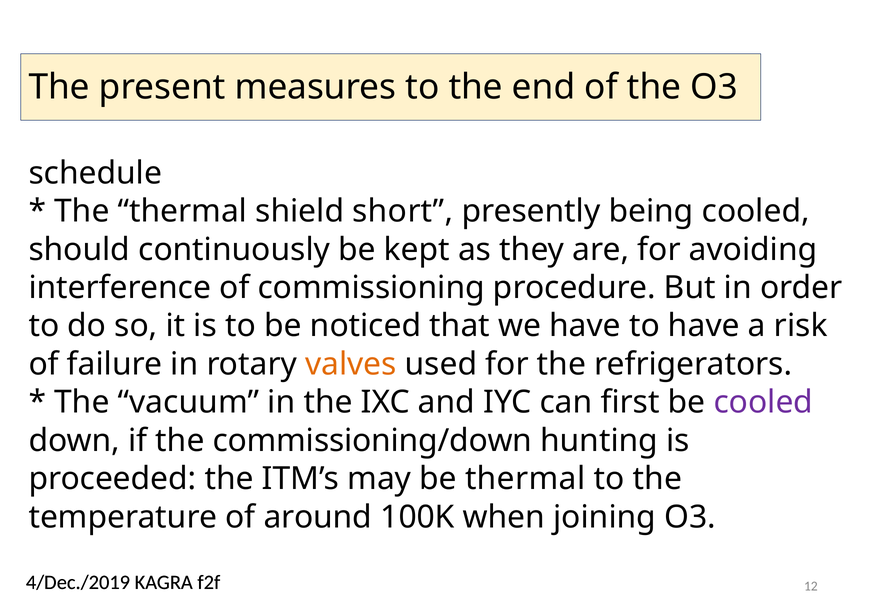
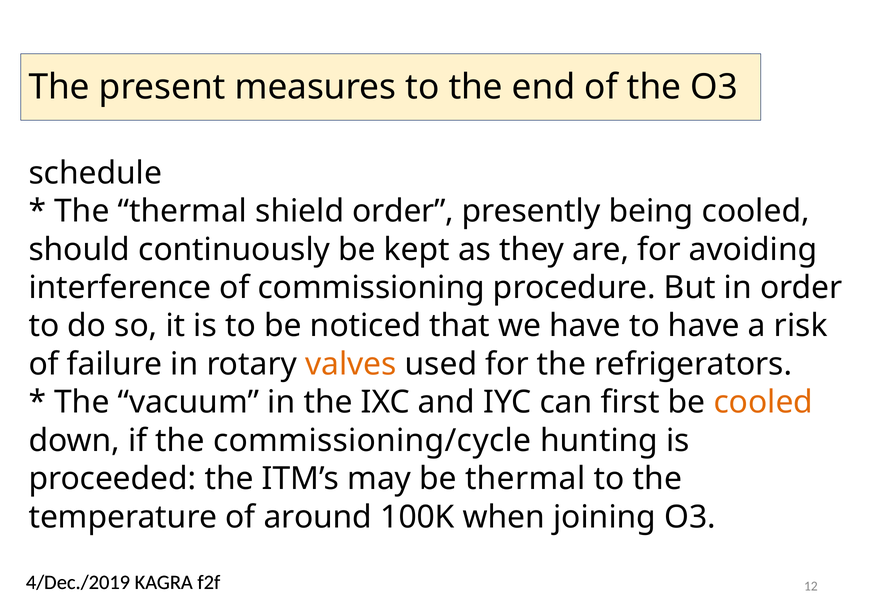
shield short: short -> order
cooled at (763, 402) colour: purple -> orange
commissioning/down: commissioning/down -> commissioning/cycle
